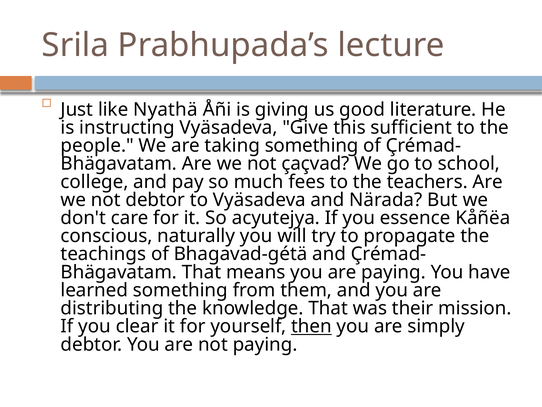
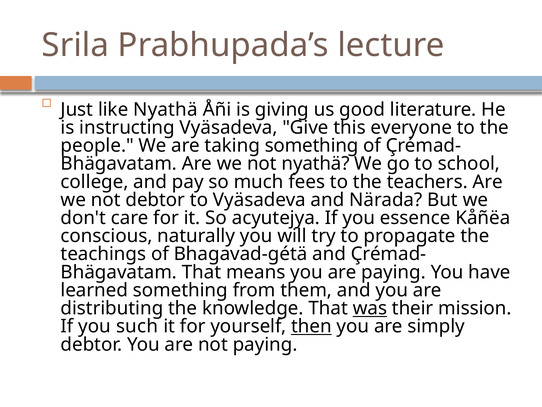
sufficient: sufficient -> everyone
not çaçvad: çaçvad -> nyathä
was underline: none -> present
clear: clear -> such
